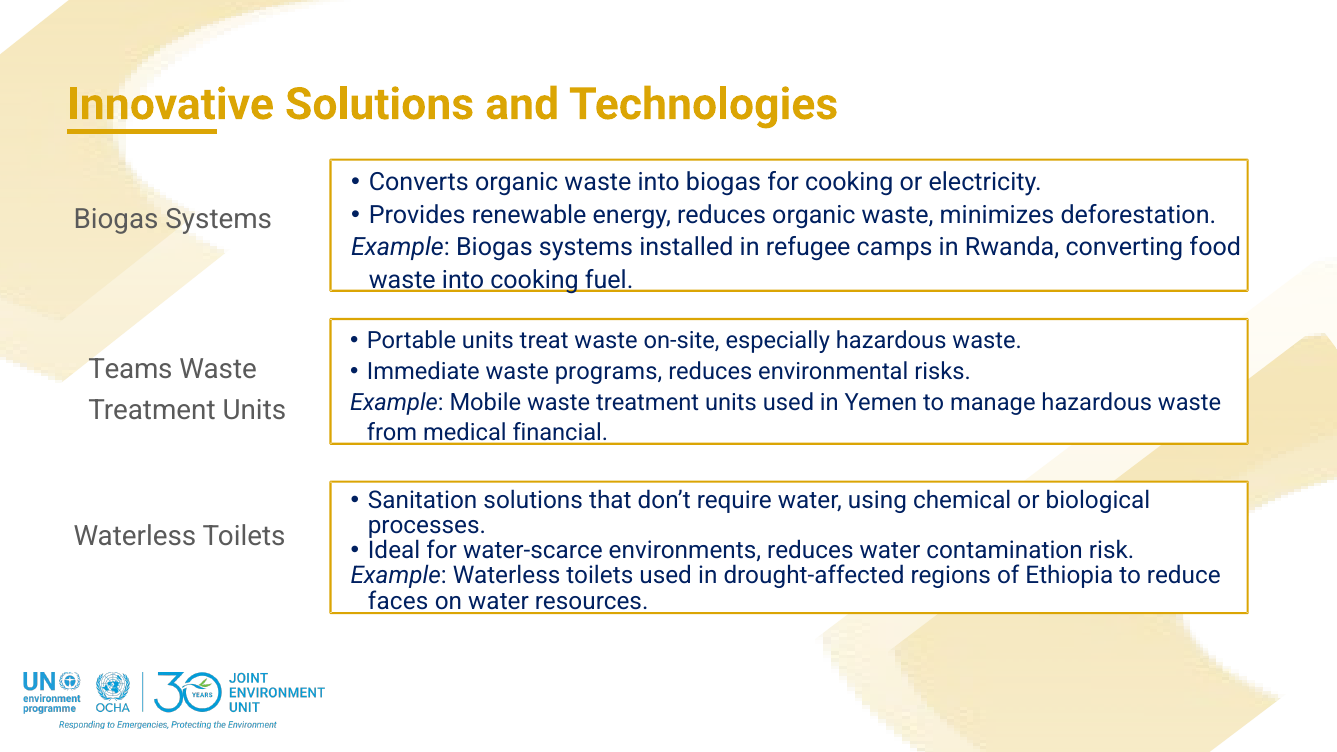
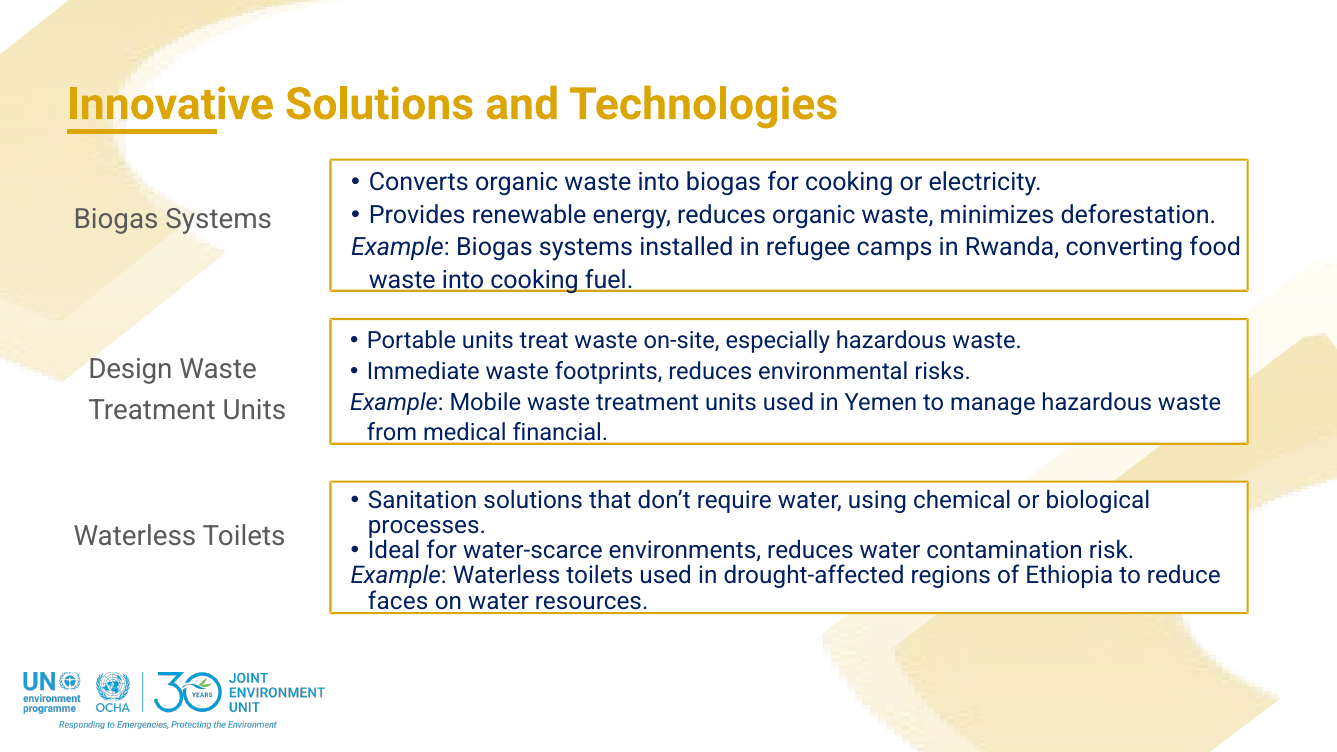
Teams: Teams -> Design
programs: programs -> footprints
